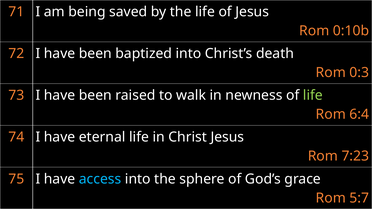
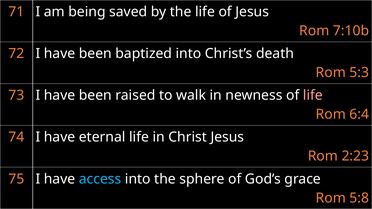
0:10b: 0:10b -> 7:10b
0:3: 0:3 -> 5:3
life at (313, 95) colour: light green -> pink
7:23: 7:23 -> 2:23
5:7: 5:7 -> 5:8
